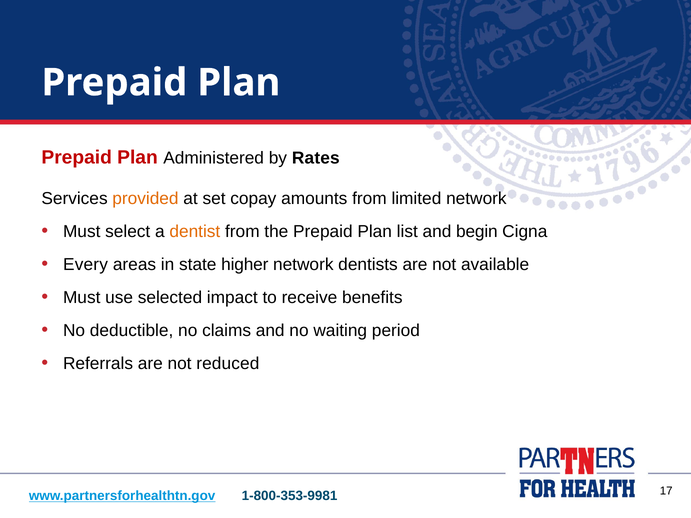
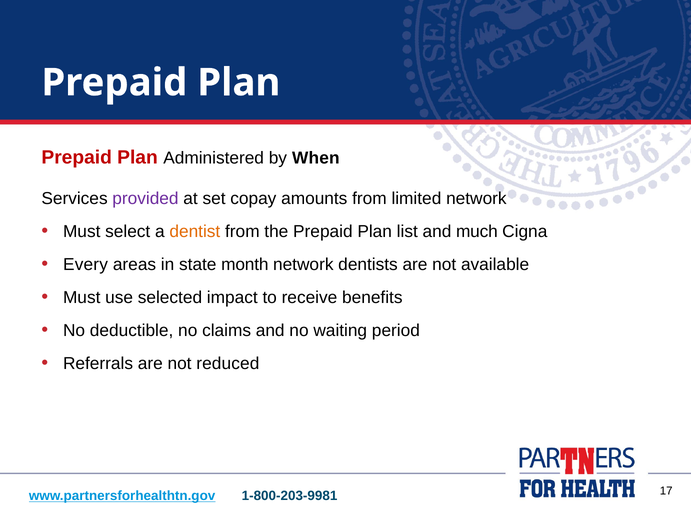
Rates: Rates -> When
provided colour: orange -> purple
begin: begin -> much
higher: higher -> month
1-800-353-9981: 1-800-353-9981 -> 1-800-203-9981
